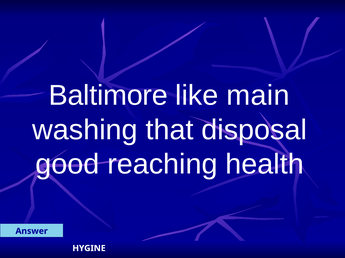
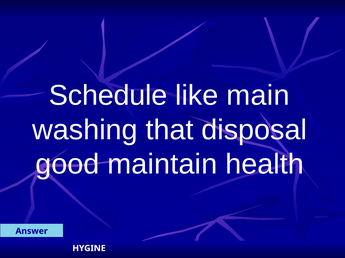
Baltimore: Baltimore -> Schedule
reaching: reaching -> maintain
